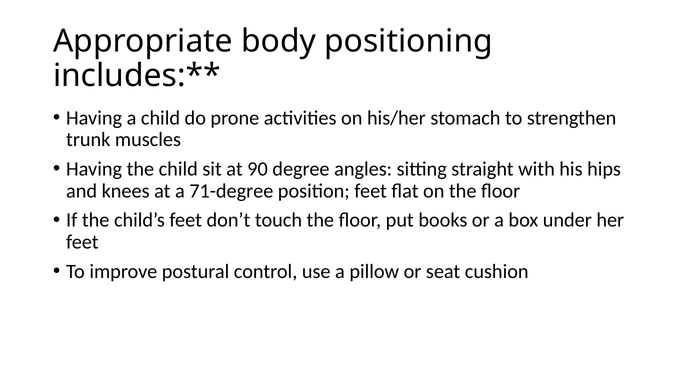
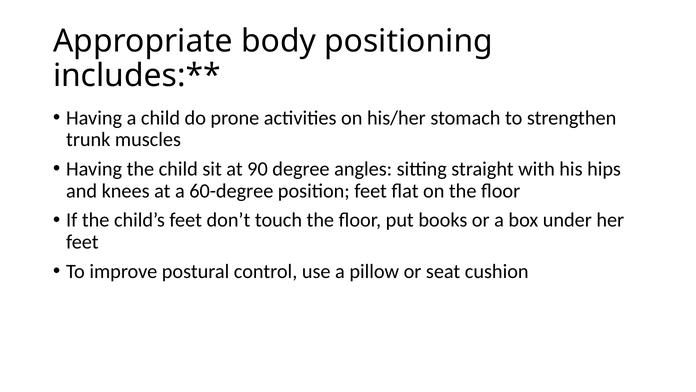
71-degree: 71-degree -> 60-degree
